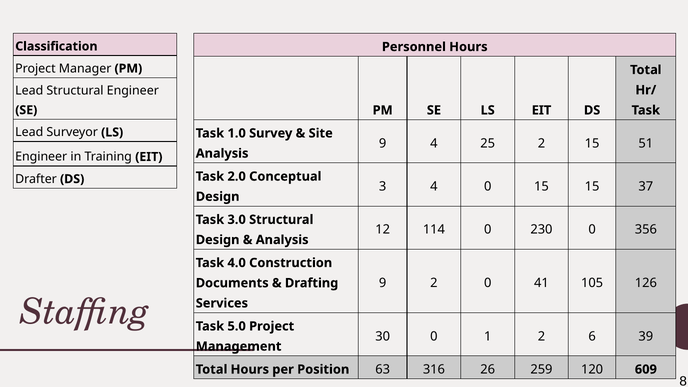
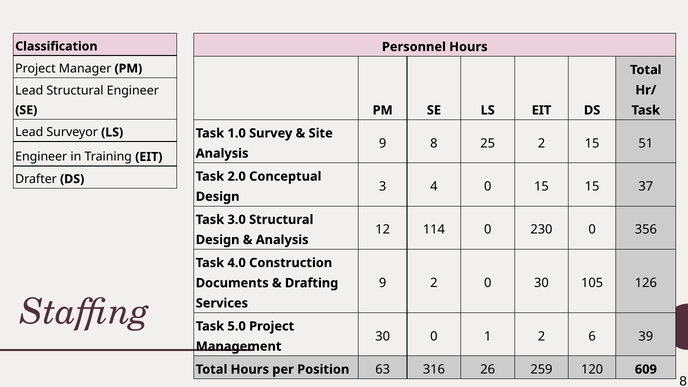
9 4: 4 -> 8
0 41: 41 -> 30
